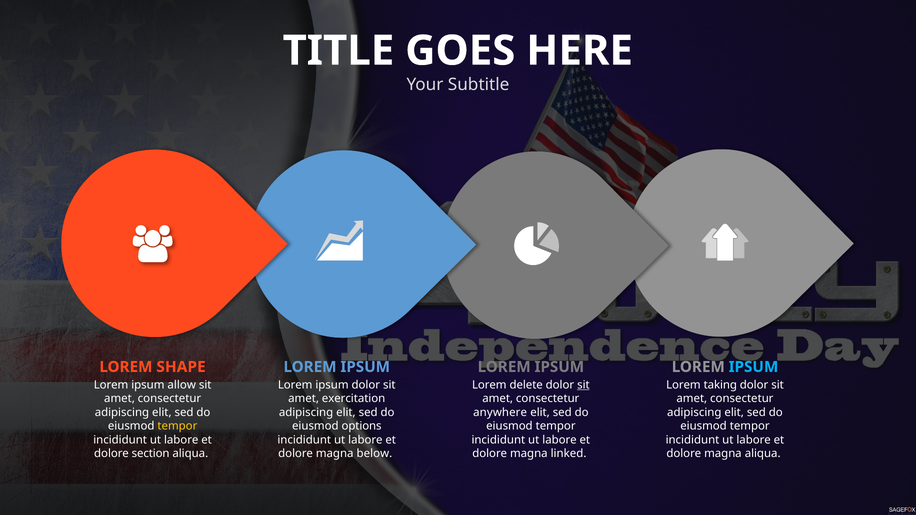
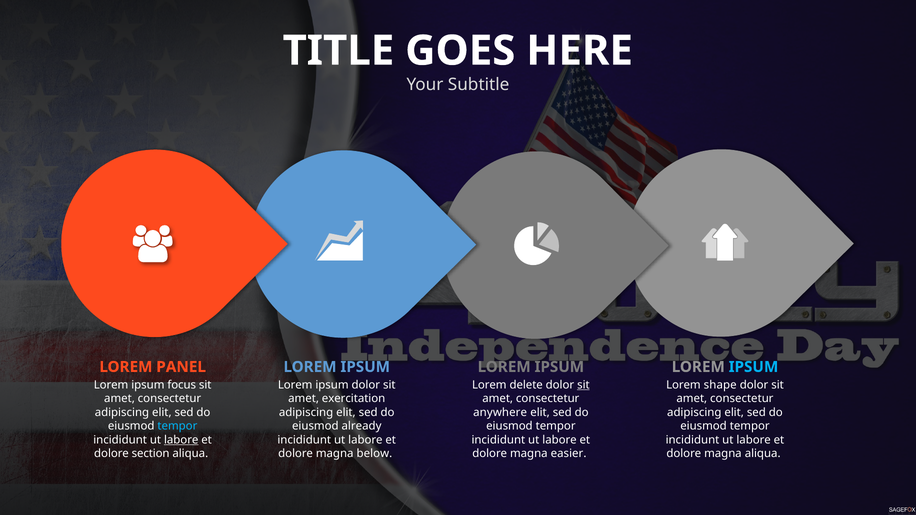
SHAPE: SHAPE -> PANEL
allow: allow -> focus
taking: taking -> shape
tempor at (177, 426) colour: yellow -> light blue
options: options -> already
labore at (181, 440) underline: none -> present
linked: linked -> easier
